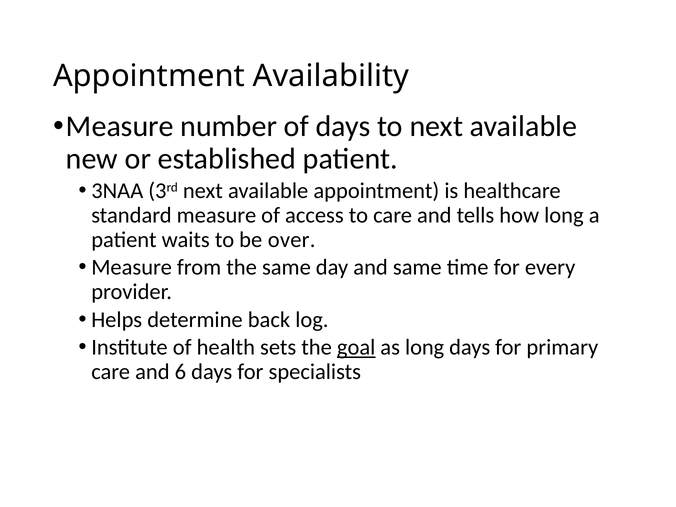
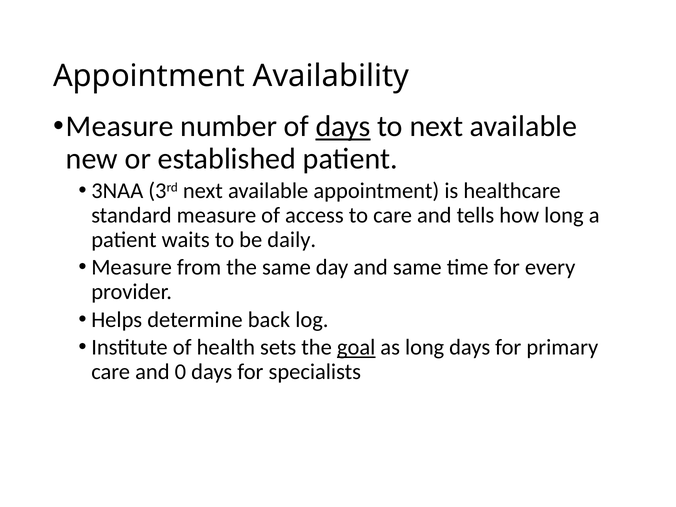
days at (343, 126) underline: none -> present
over: over -> daily
6: 6 -> 0
